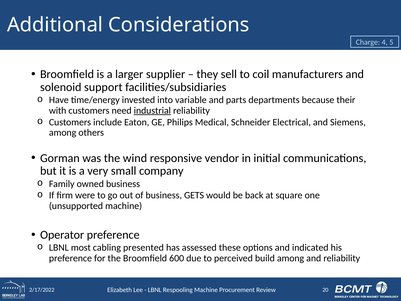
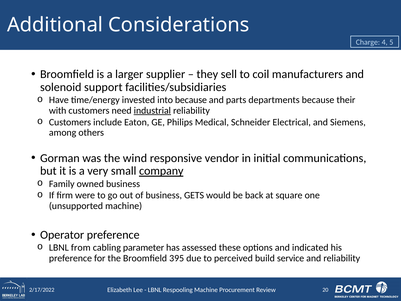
into variable: variable -> because
company underline: none -> present
most: most -> from
presented: presented -> parameter
600: 600 -> 395
build among: among -> service
